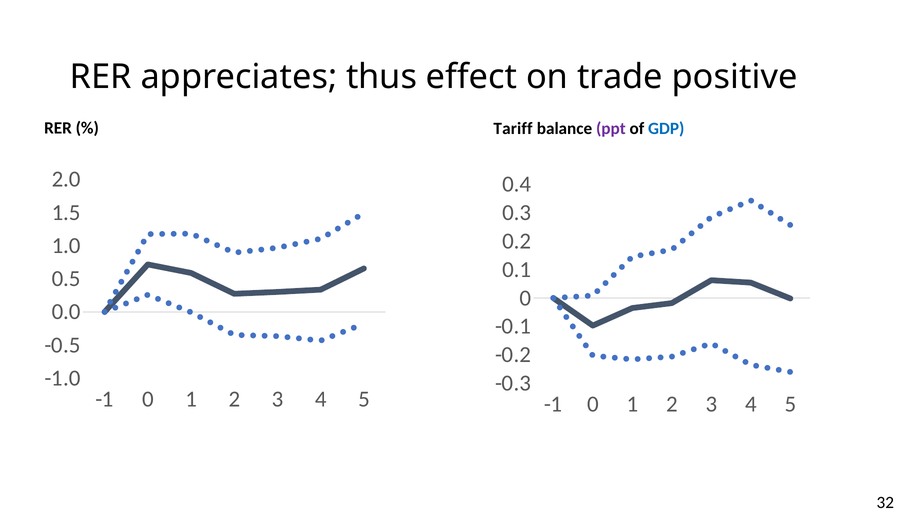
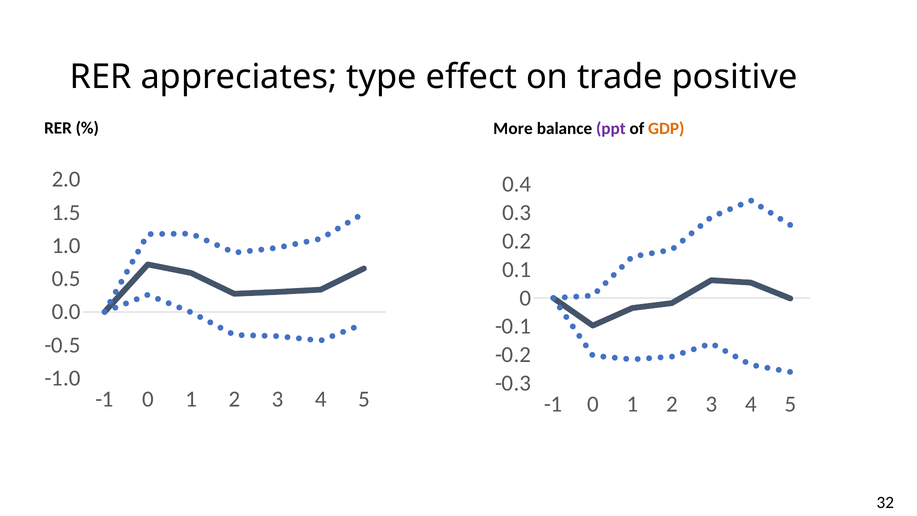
thus: thus -> type
Tariff: Tariff -> More
GDP colour: blue -> orange
